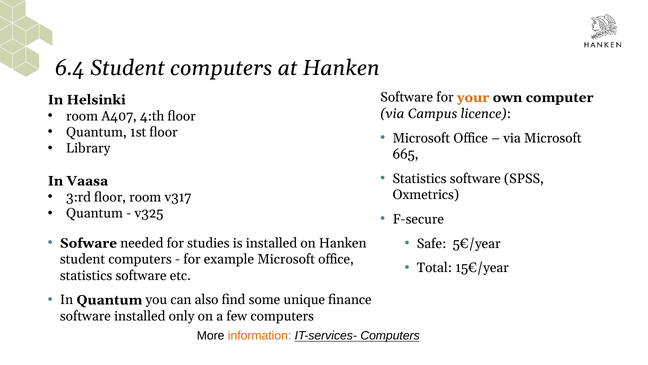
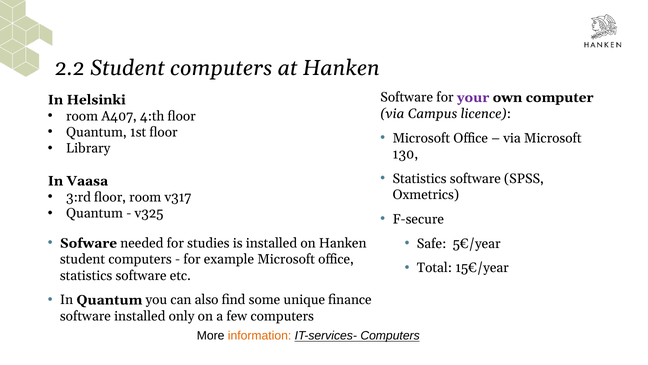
6.4: 6.4 -> 2.2
your colour: orange -> purple
665: 665 -> 130
